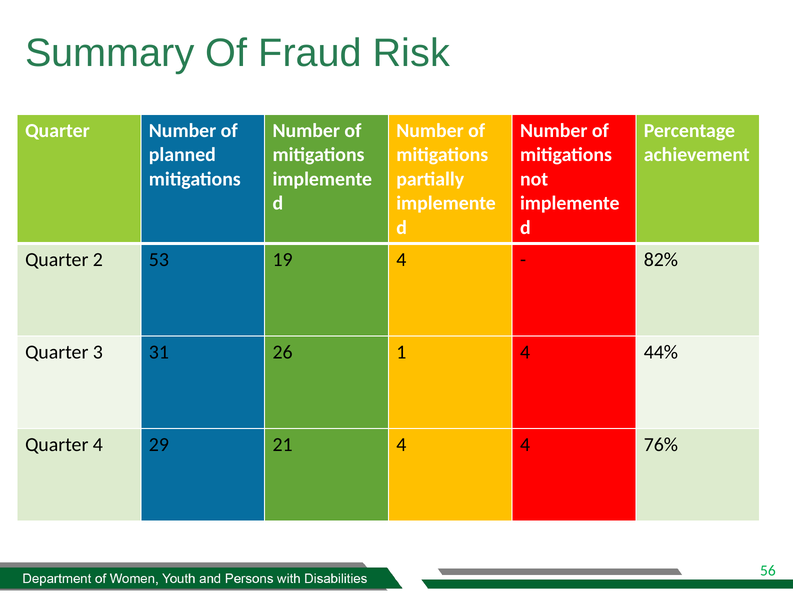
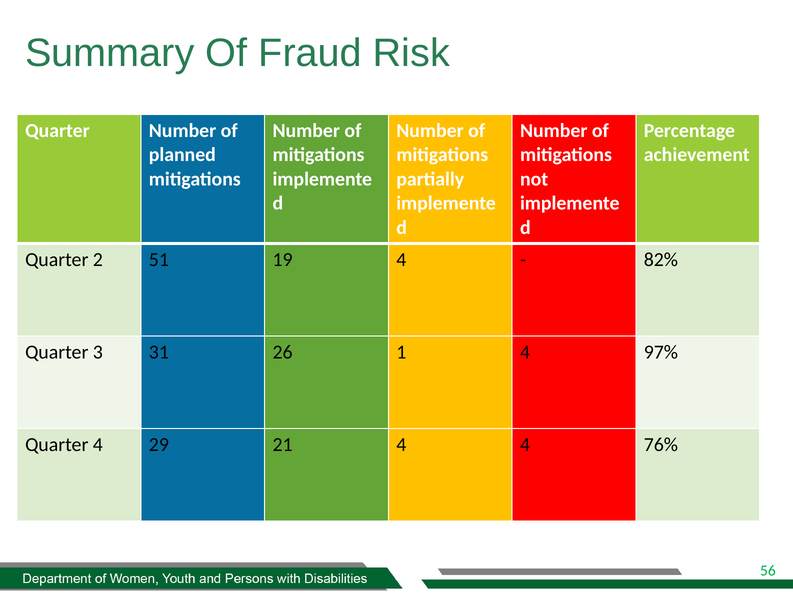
53: 53 -> 51
44%: 44% -> 97%
